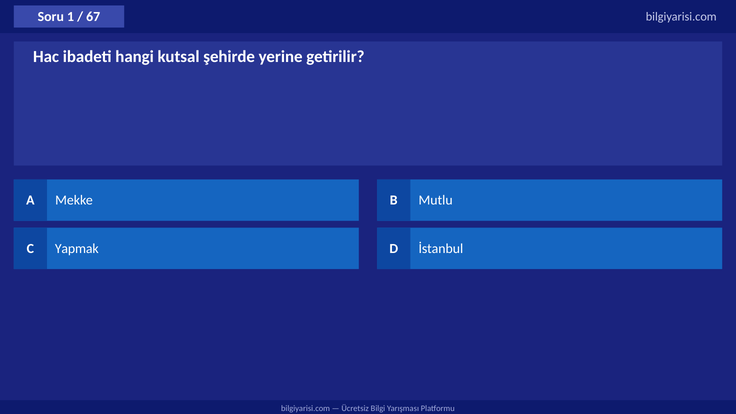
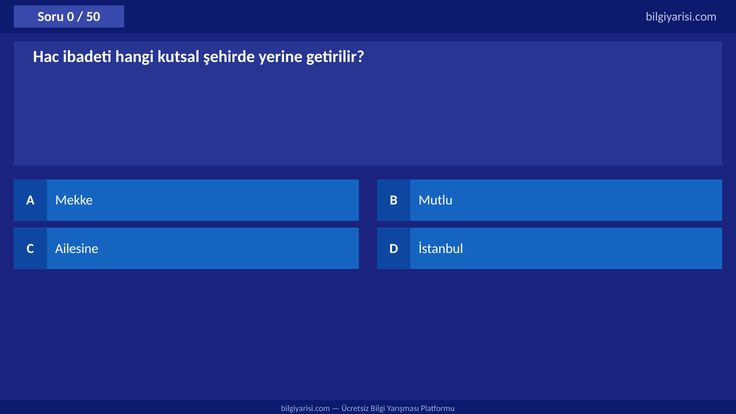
1: 1 -> 0
67: 67 -> 50
Yapmak: Yapmak -> Ailesine
